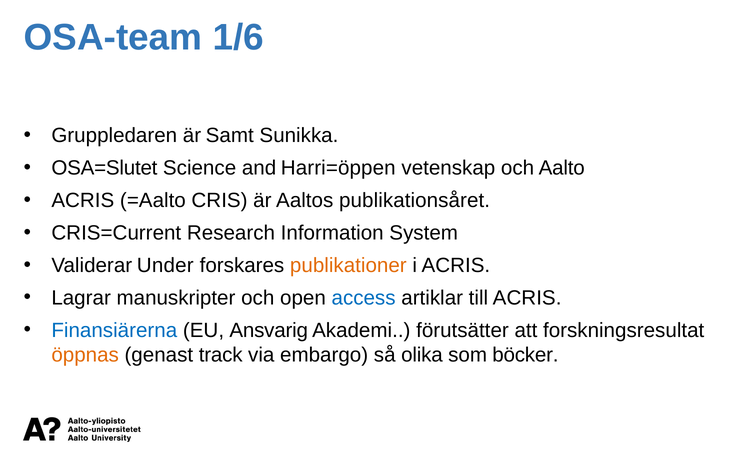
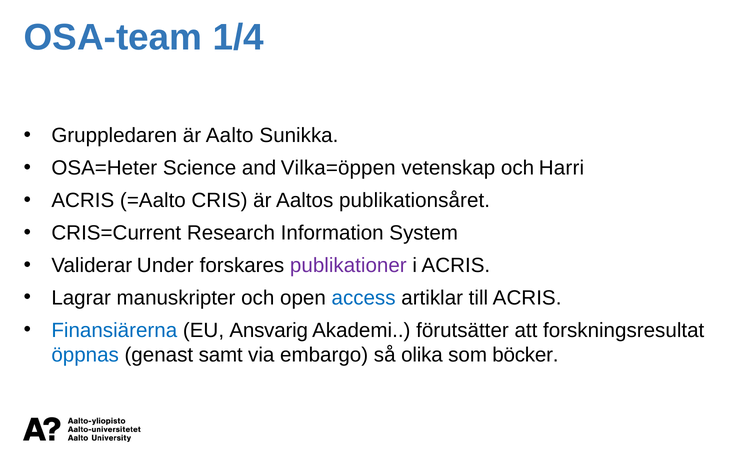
1/6: 1/6 -> 1/4
Samt: Samt -> Aalto
OSA=Slutet: OSA=Slutet -> OSA=Heter
Harri=öppen: Harri=öppen -> Vilka=öppen
Aalto: Aalto -> Harri
publikationer colour: orange -> purple
öppnas colour: orange -> blue
track: track -> samt
